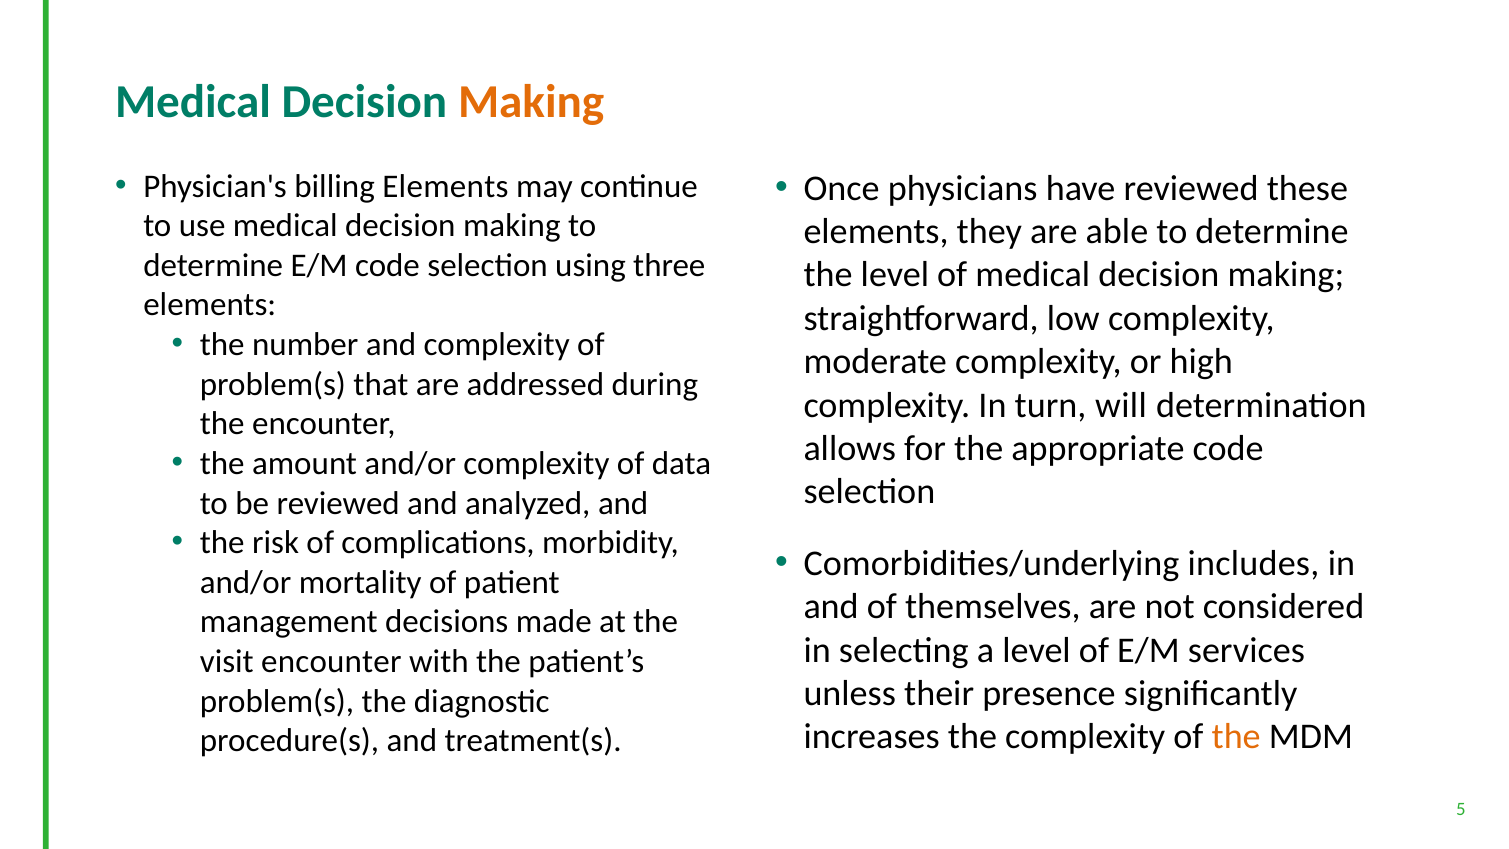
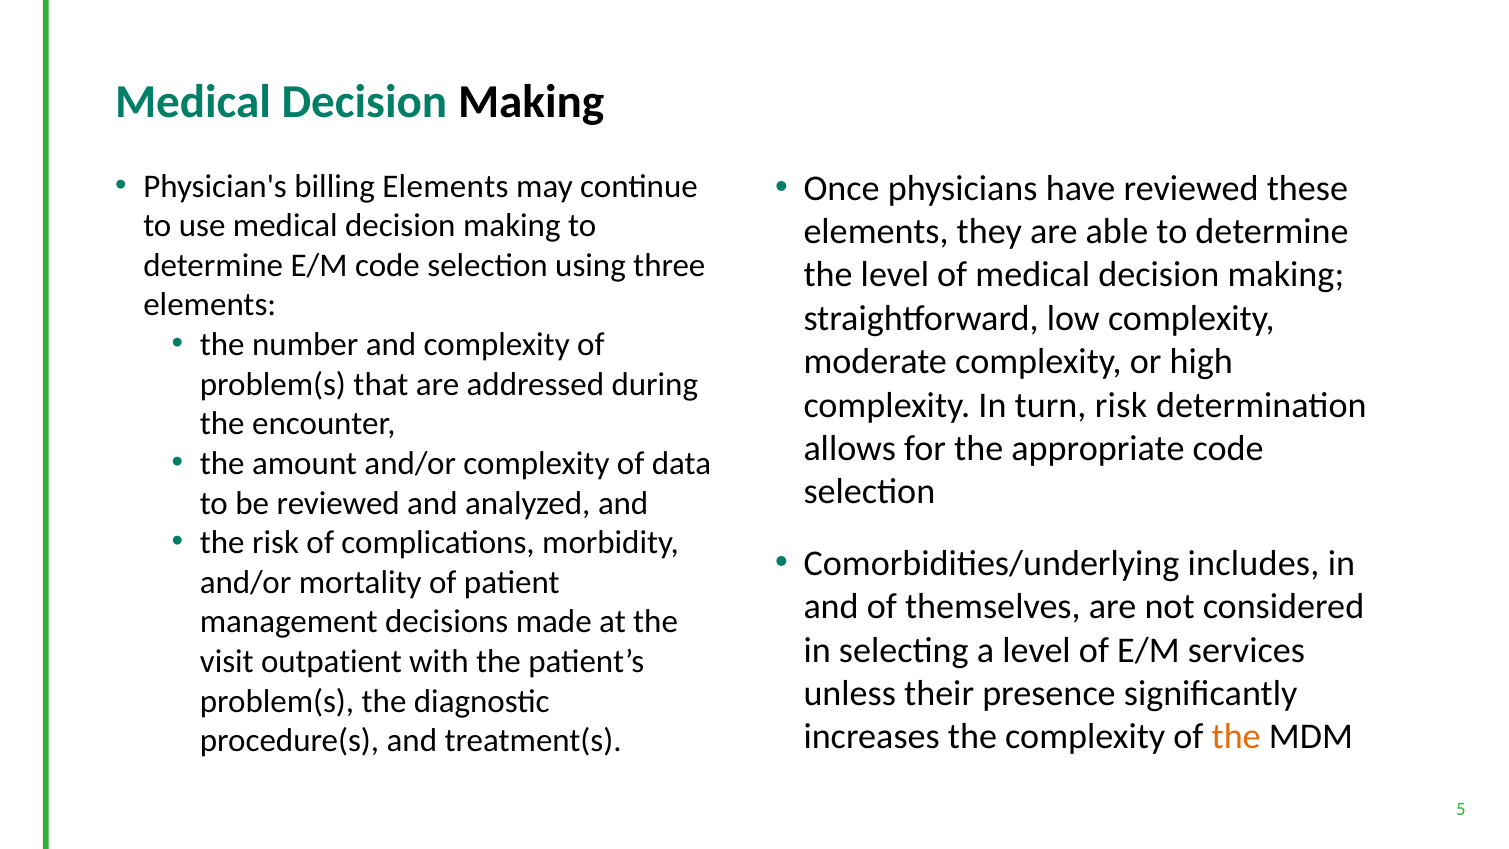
Making at (531, 101) colour: orange -> black
turn will: will -> risk
visit encounter: encounter -> outpatient
